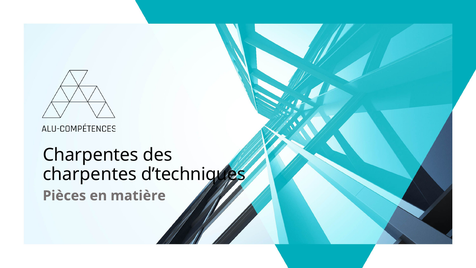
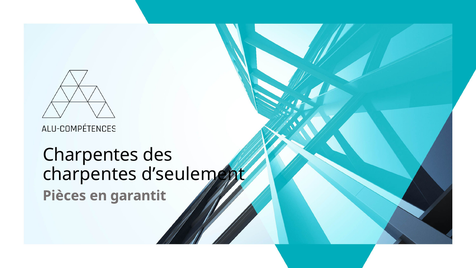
d’techniques: d’techniques -> d’seulement
matière: matière -> garantit
